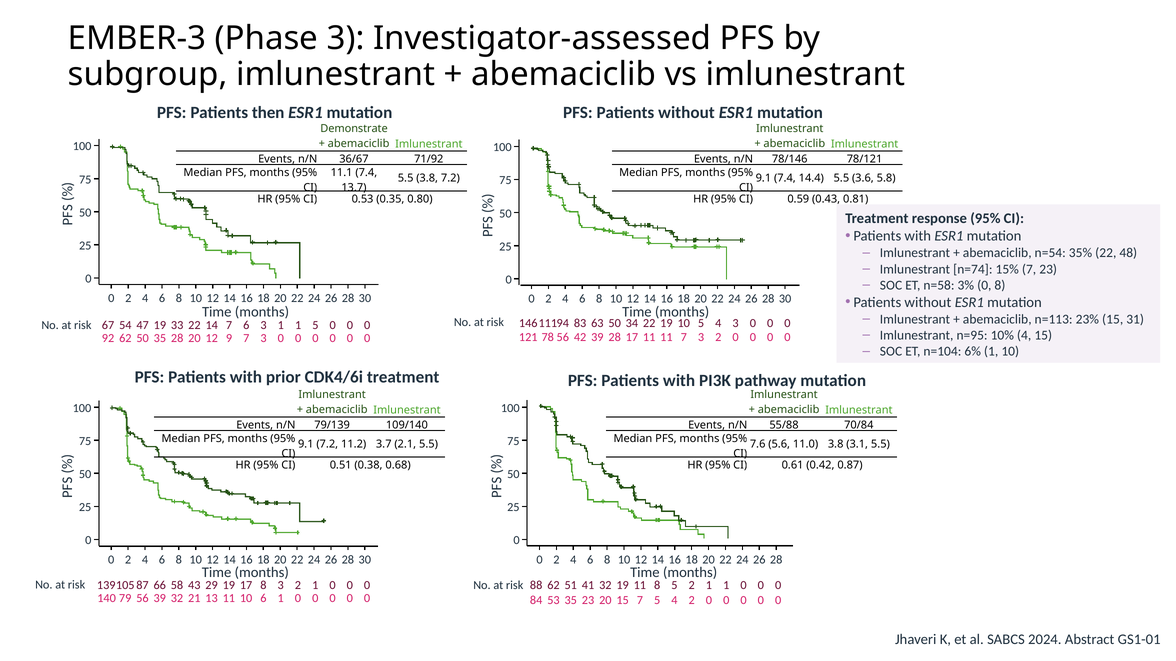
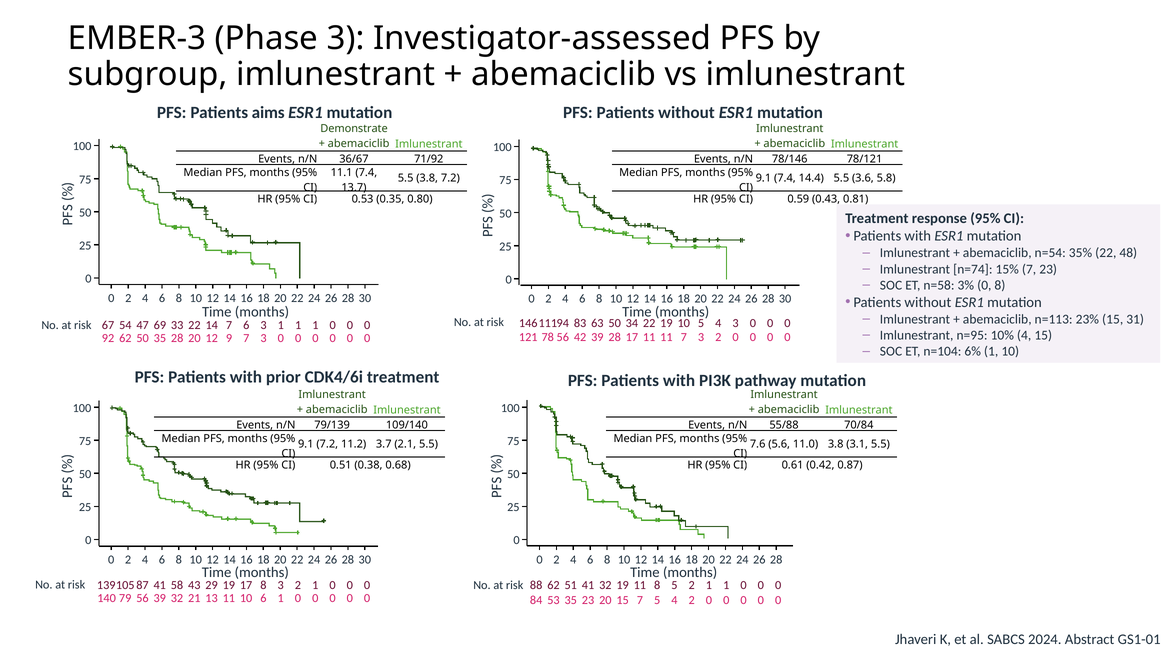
then: then -> aims
47 19: 19 -> 69
1 1 5: 5 -> 1
66 at (160, 586): 66 -> 41
